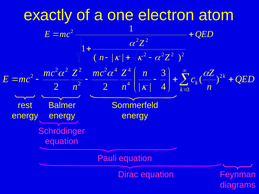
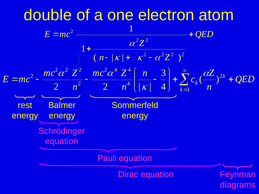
exactly: exactly -> double
